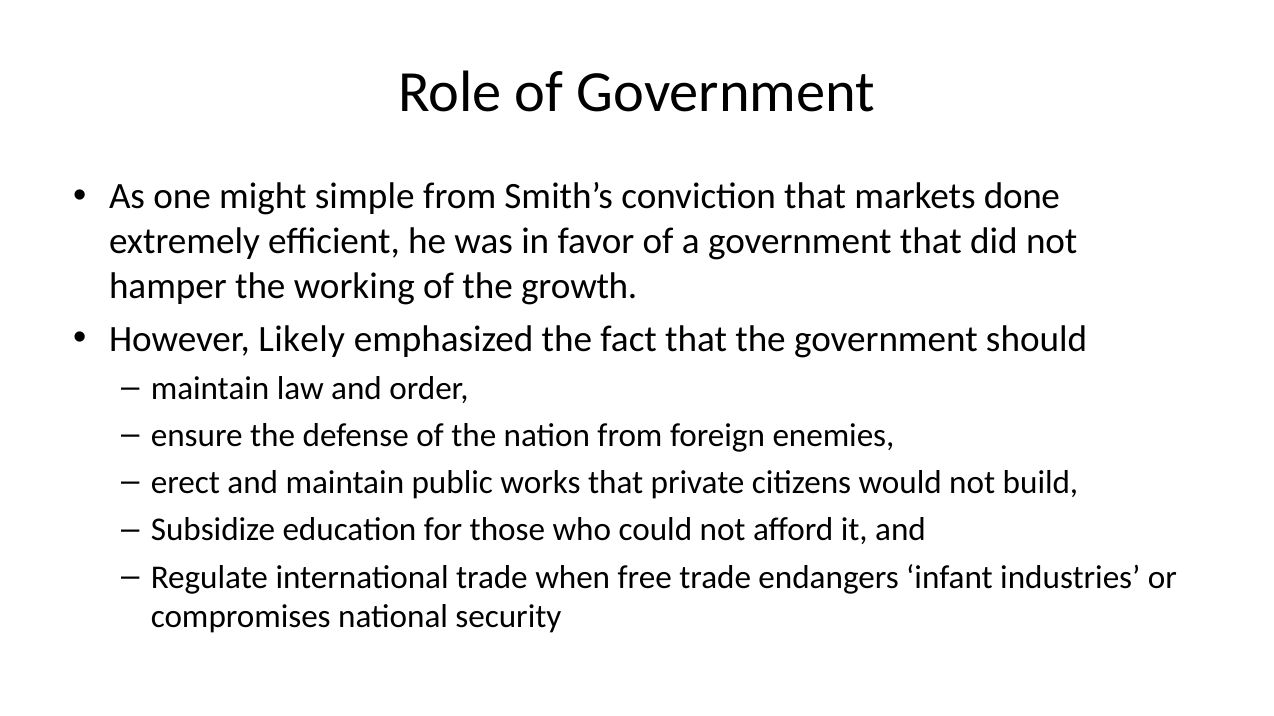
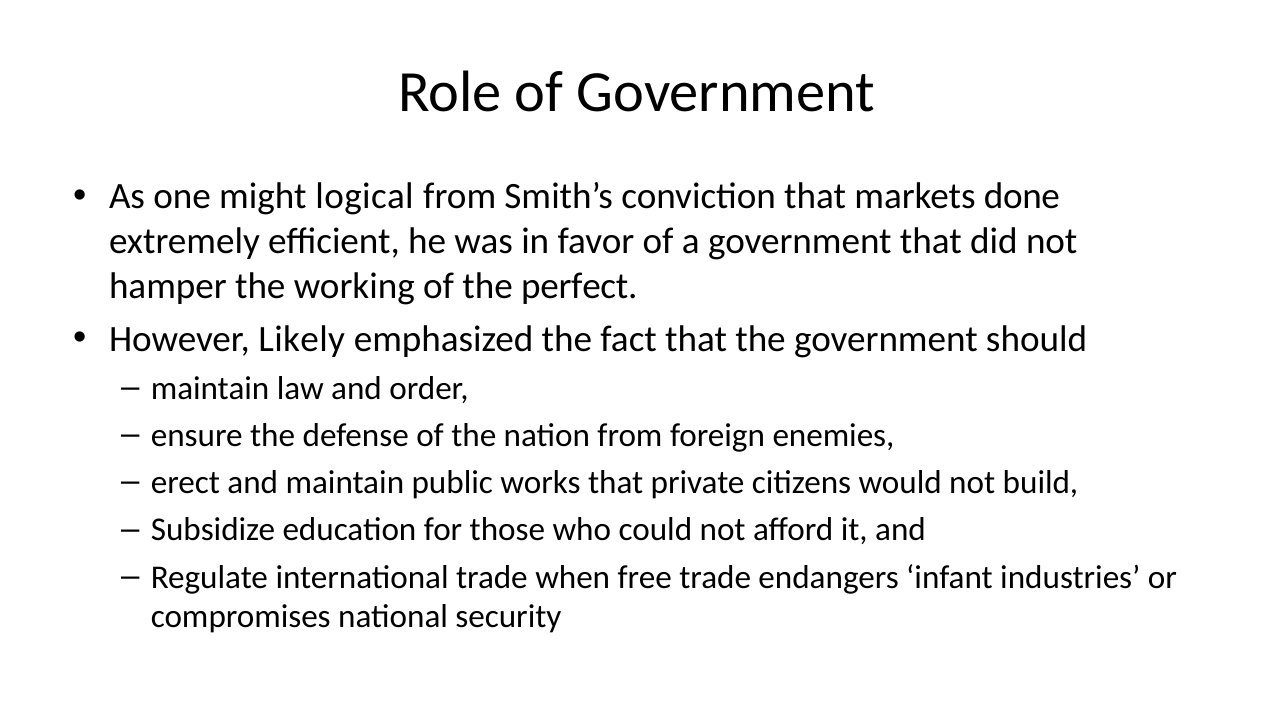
simple: simple -> logical
growth: growth -> perfect
